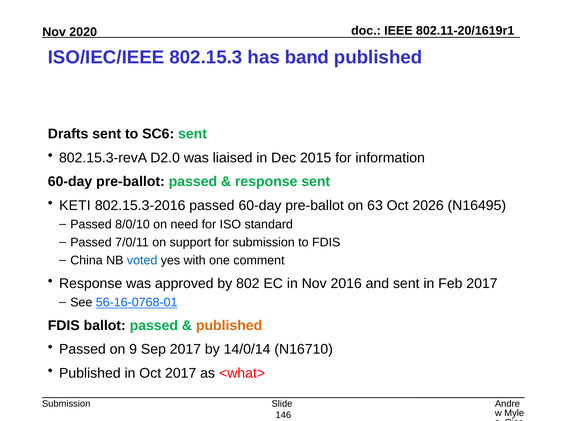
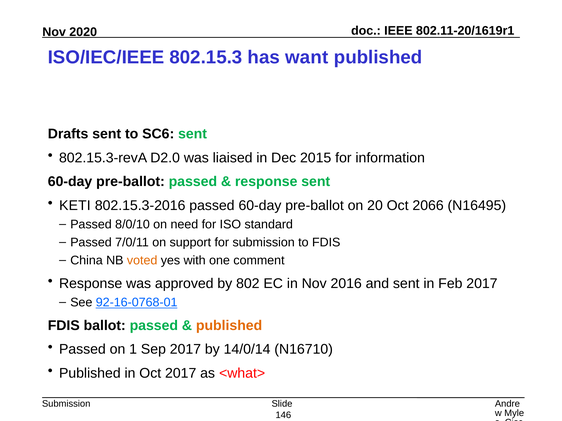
band: band -> want
63: 63 -> 20
2026: 2026 -> 2066
voted colour: blue -> orange
56-16-0768-01: 56-16-0768-01 -> 92-16-0768-01
9: 9 -> 1
